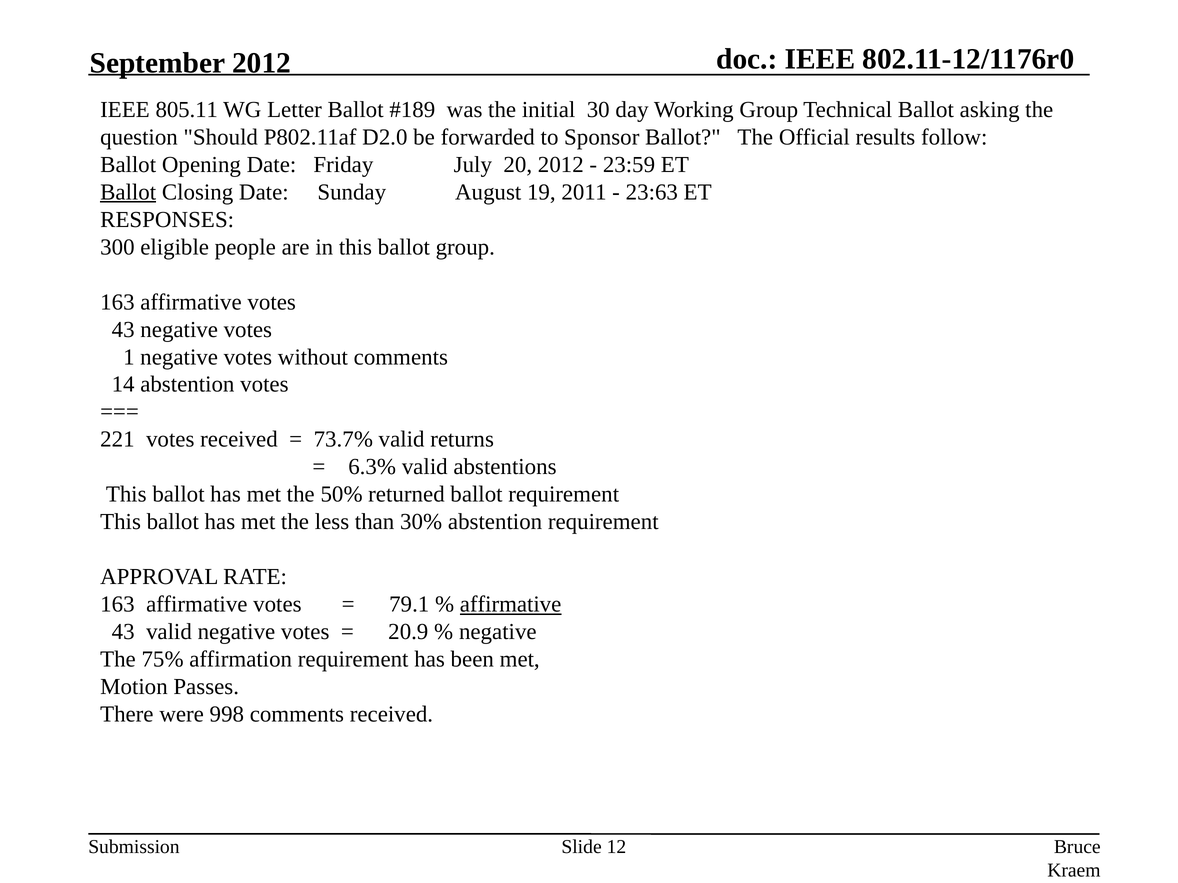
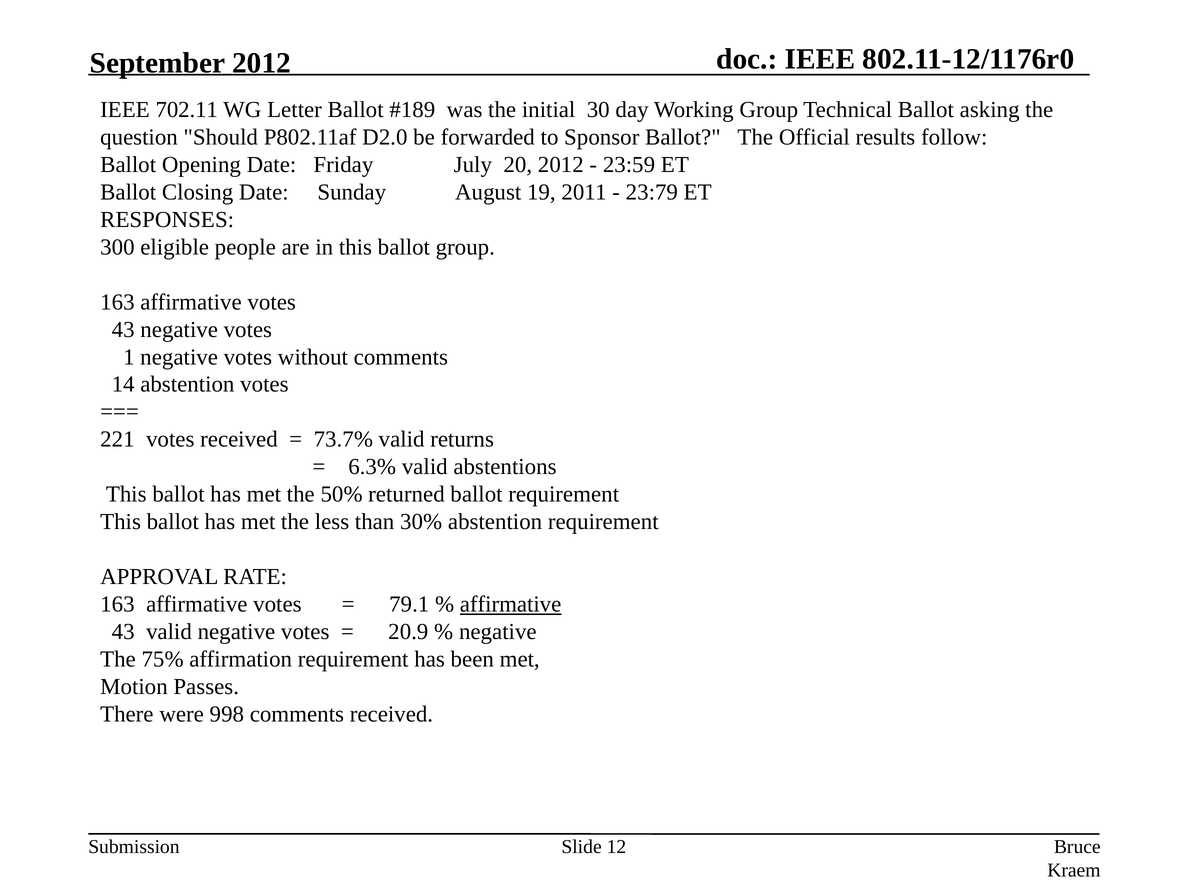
805.11: 805.11 -> 702.11
Ballot at (128, 192) underline: present -> none
23:63: 23:63 -> 23:79
